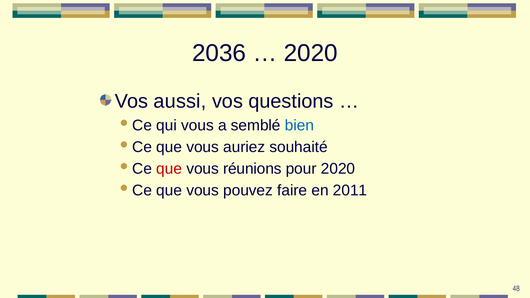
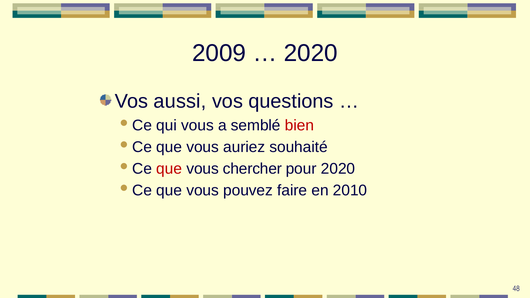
2036: 2036 -> 2009
bien colour: blue -> red
réunions: réunions -> chercher
2011: 2011 -> 2010
